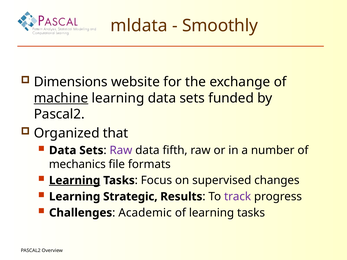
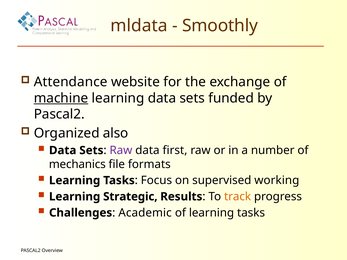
Dimensions: Dimensions -> Attendance
that: that -> also
fifth: fifth -> first
Learning at (75, 181) underline: present -> none
changes: changes -> working
track colour: purple -> orange
